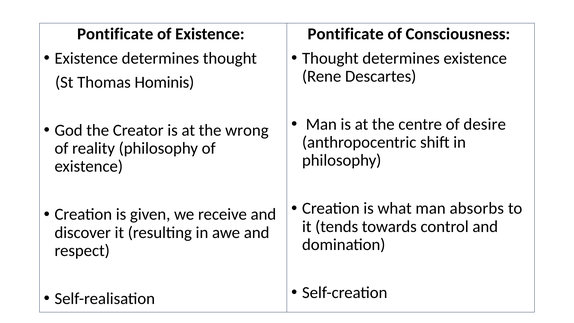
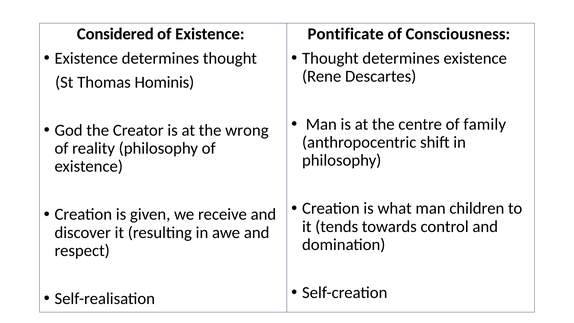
Pontificate at (115, 34): Pontificate -> Considered
desire: desire -> family
absorbs: absorbs -> children
